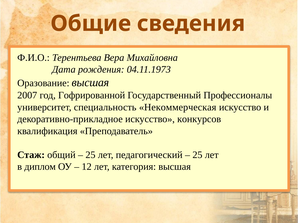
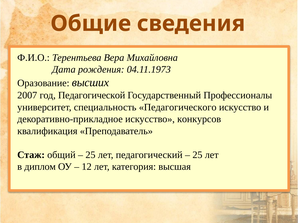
Оразование высшая: высшая -> высших
Гофрированной: Гофрированной -> Педагогической
Некоммерческая: Некоммерческая -> Педагогического
